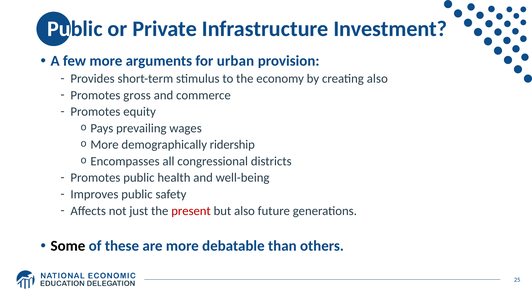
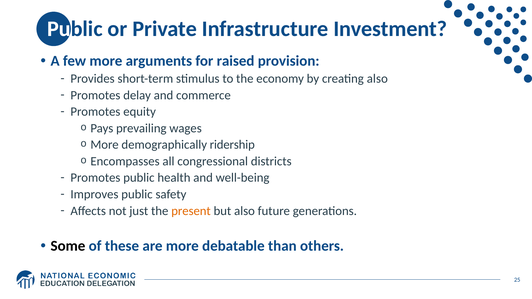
urban: urban -> raised
gross: gross -> delay
present colour: red -> orange
